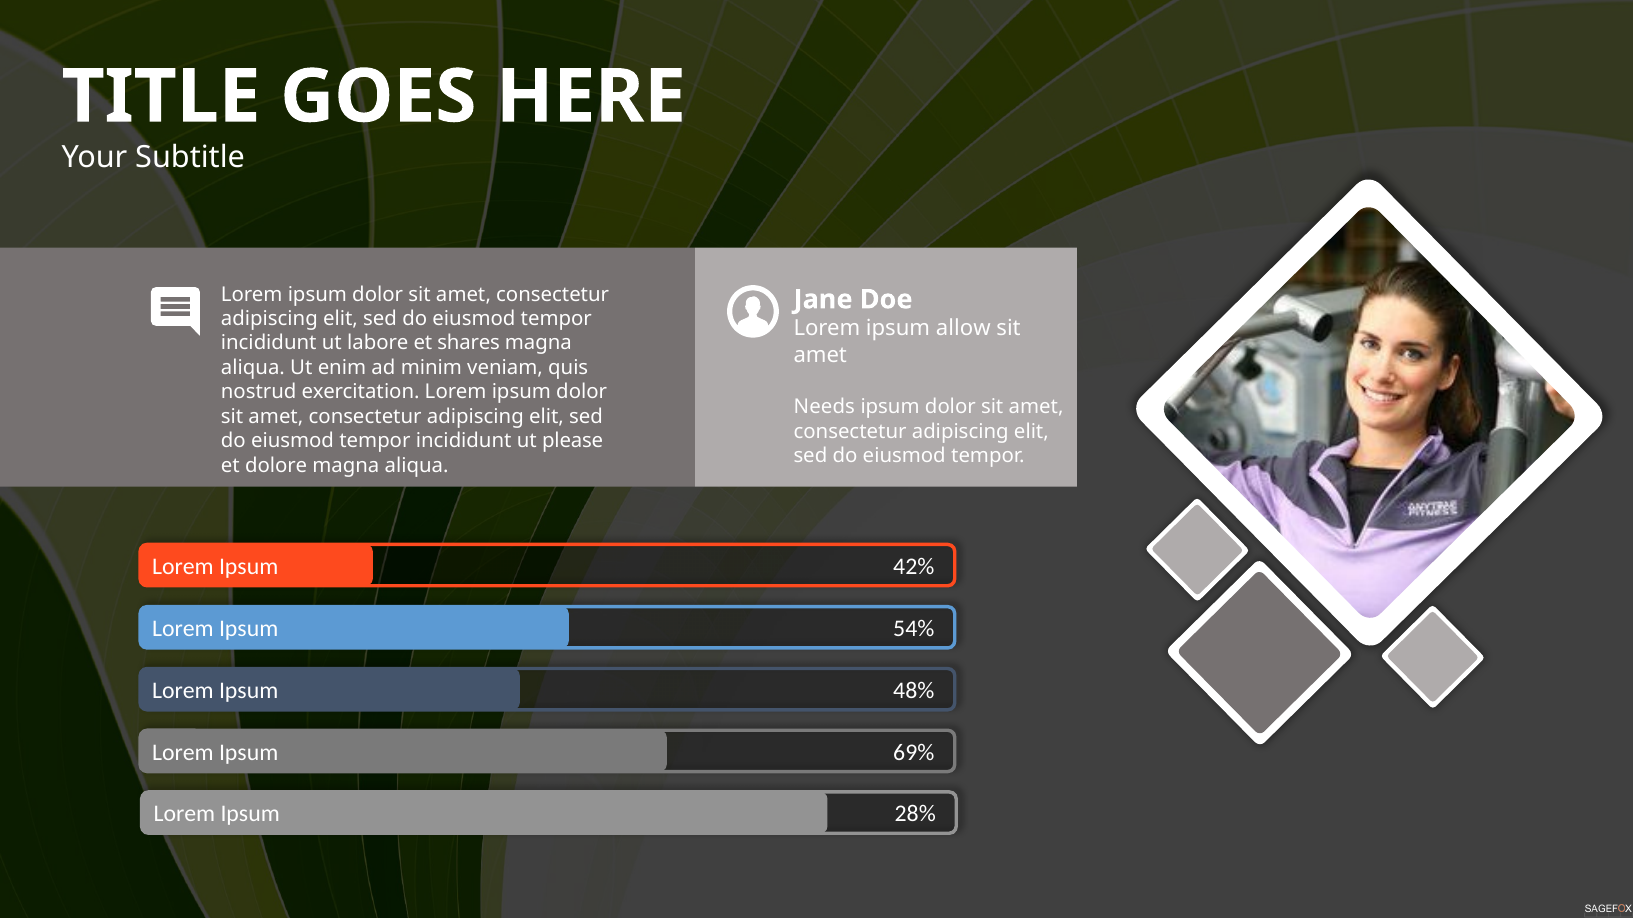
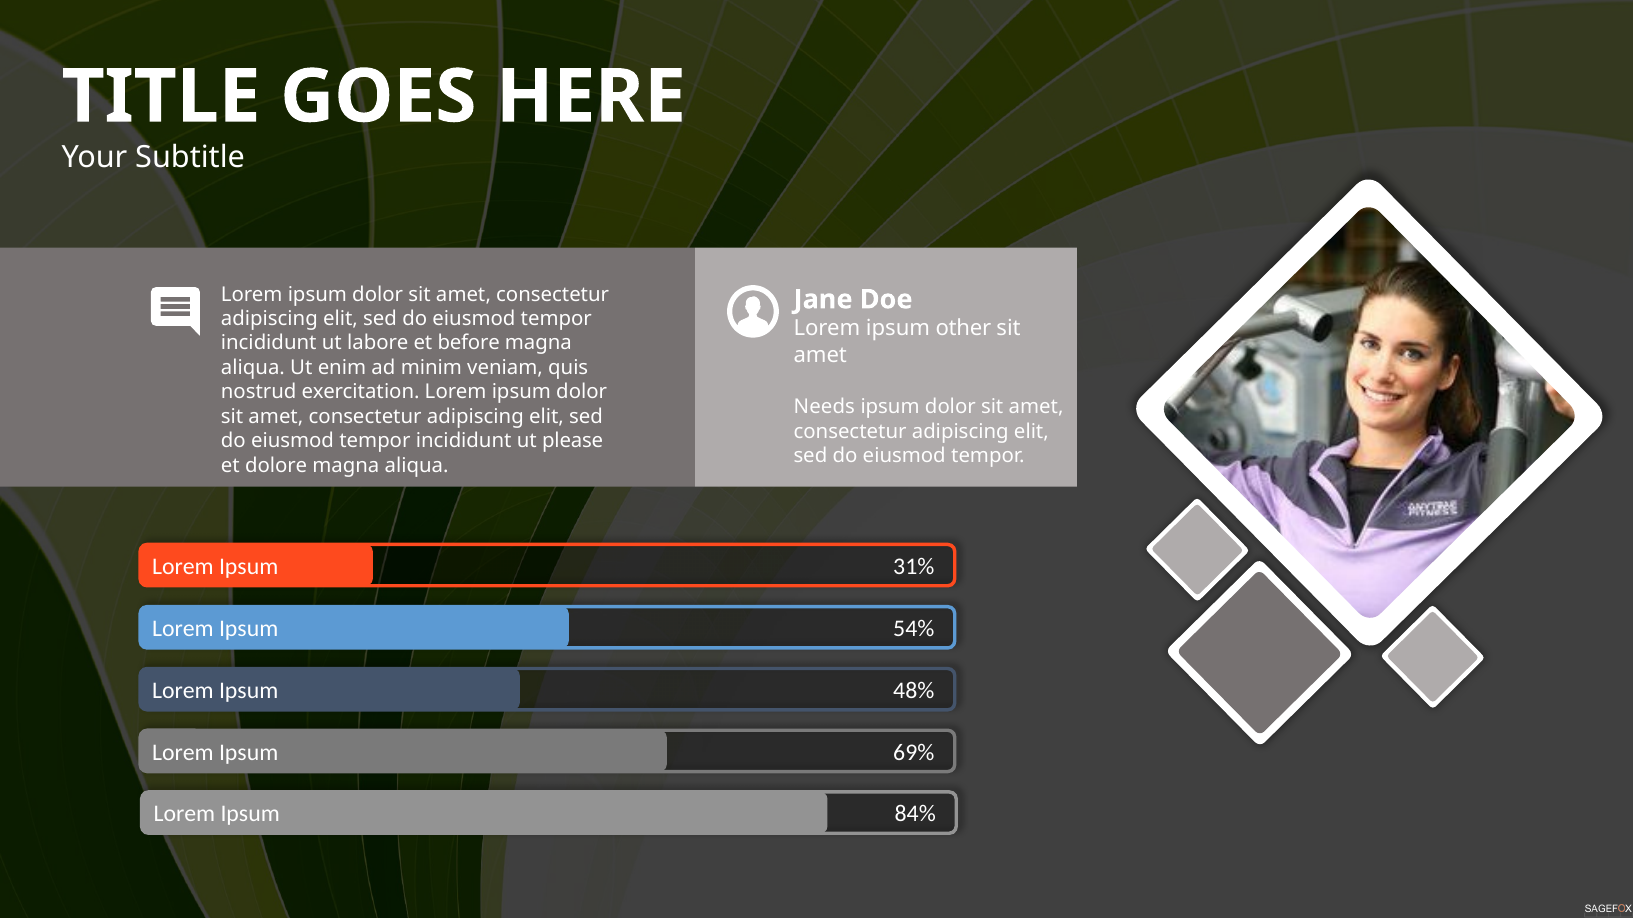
allow: allow -> other
shares: shares -> before
42%: 42% -> 31%
28%: 28% -> 84%
